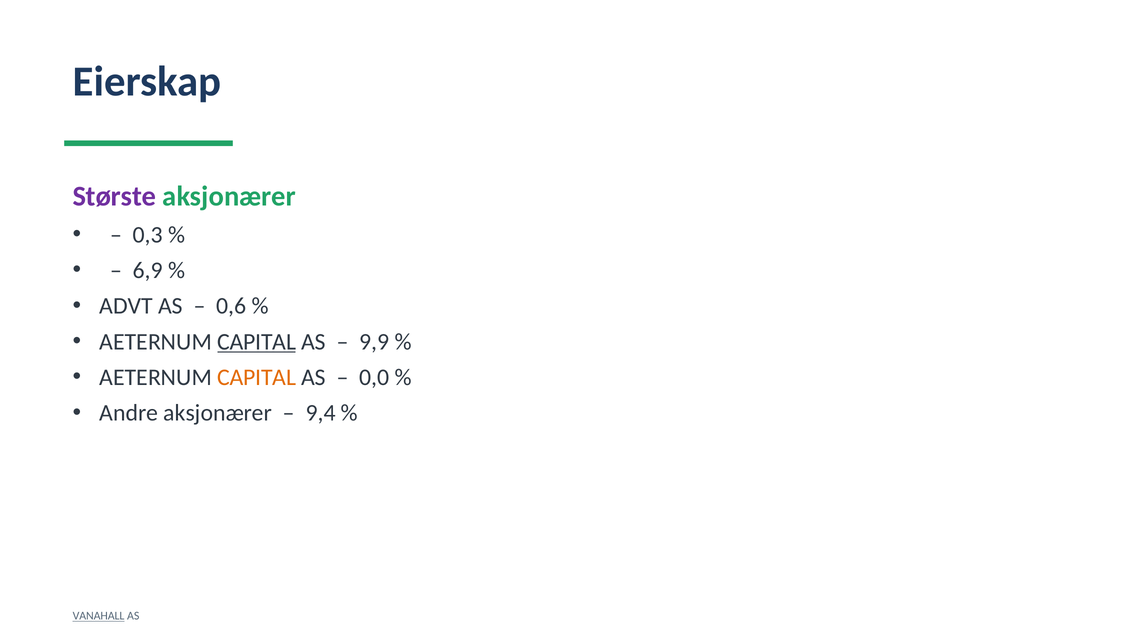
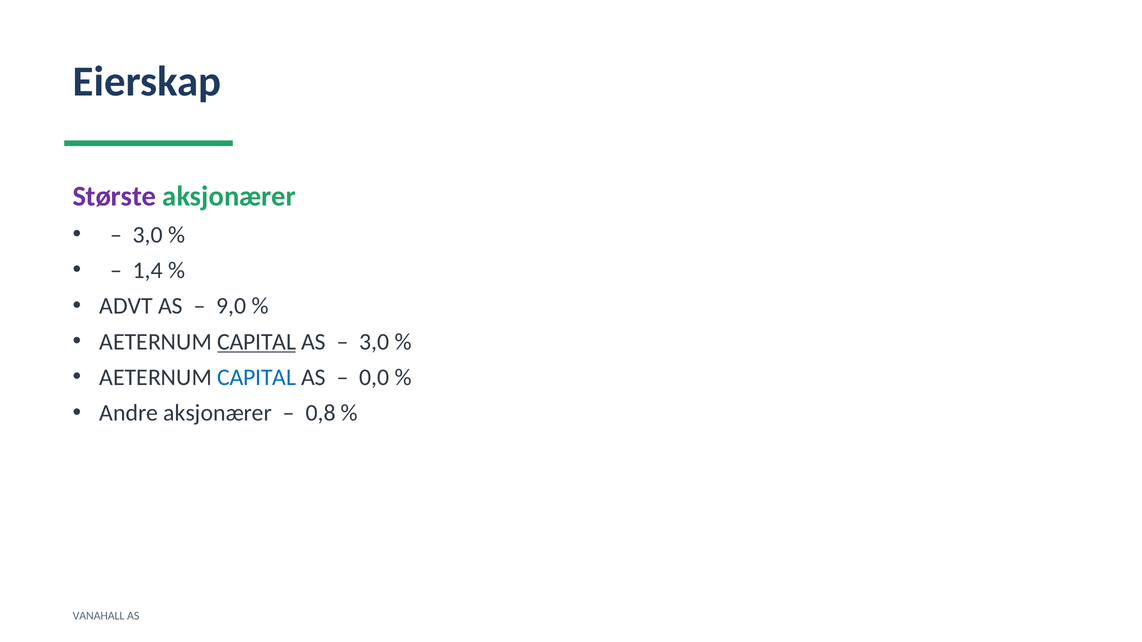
0,3 at (148, 235): 0,3 -> 3,0
6,9: 6,9 -> 1,4
0,6: 0,6 -> 9,0
9,9 at (374, 342): 9,9 -> 3,0
CAPITAL at (257, 378) colour: orange -> blue
9,4: 9,4 -> 0,8
VANAHALL underline: present -> none
